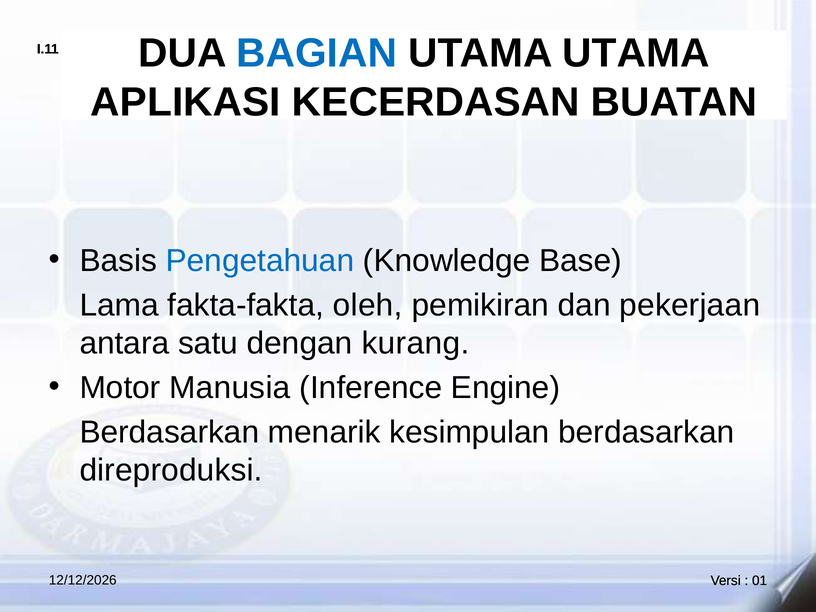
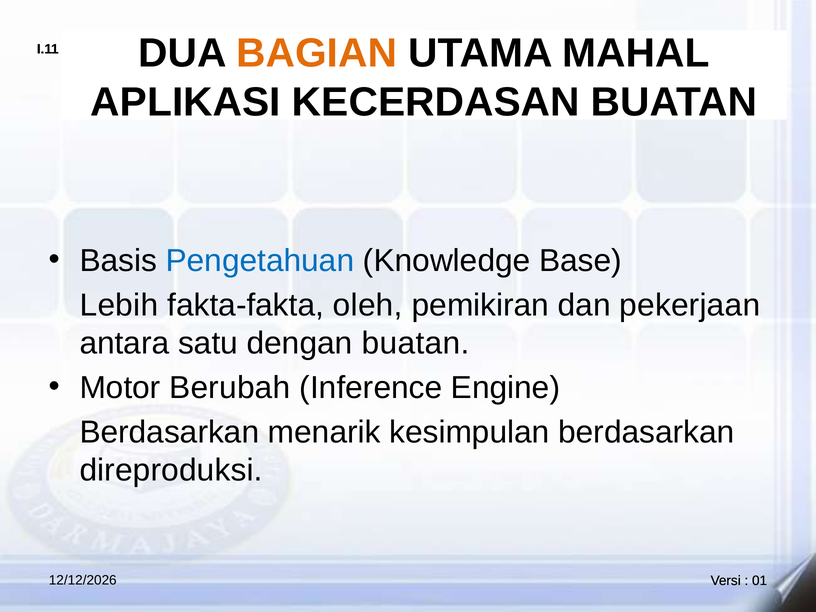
BAGIAN colour: blue -> orange
UTAMA UTAMA: UTAMA -> MAHAL
Lama: Lama -> Lebih
dengan kurang: kurang -> buatan
Manusia: Manusia -> Berubah
